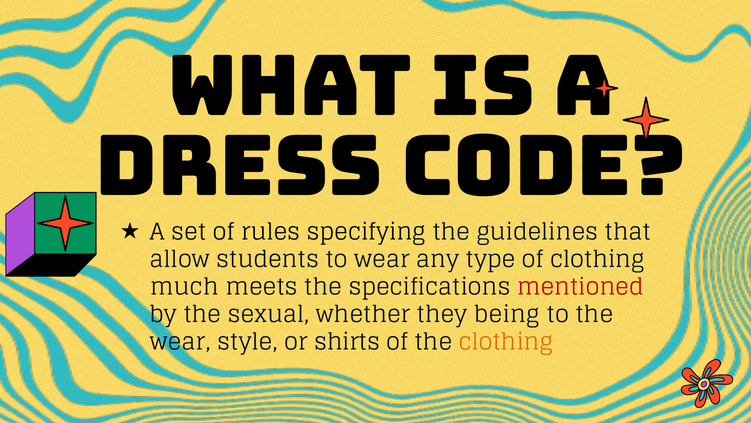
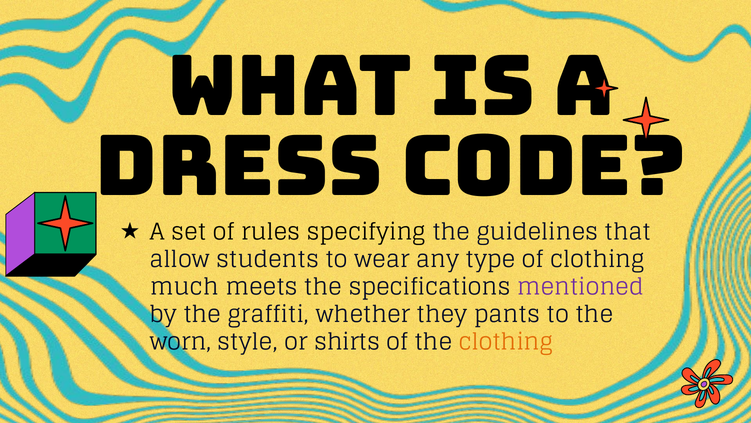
mentioned colour: red -> purple
sexual: sexual -> graffiti
being: being -> pants
wear at (180, 342): wear -> worn
